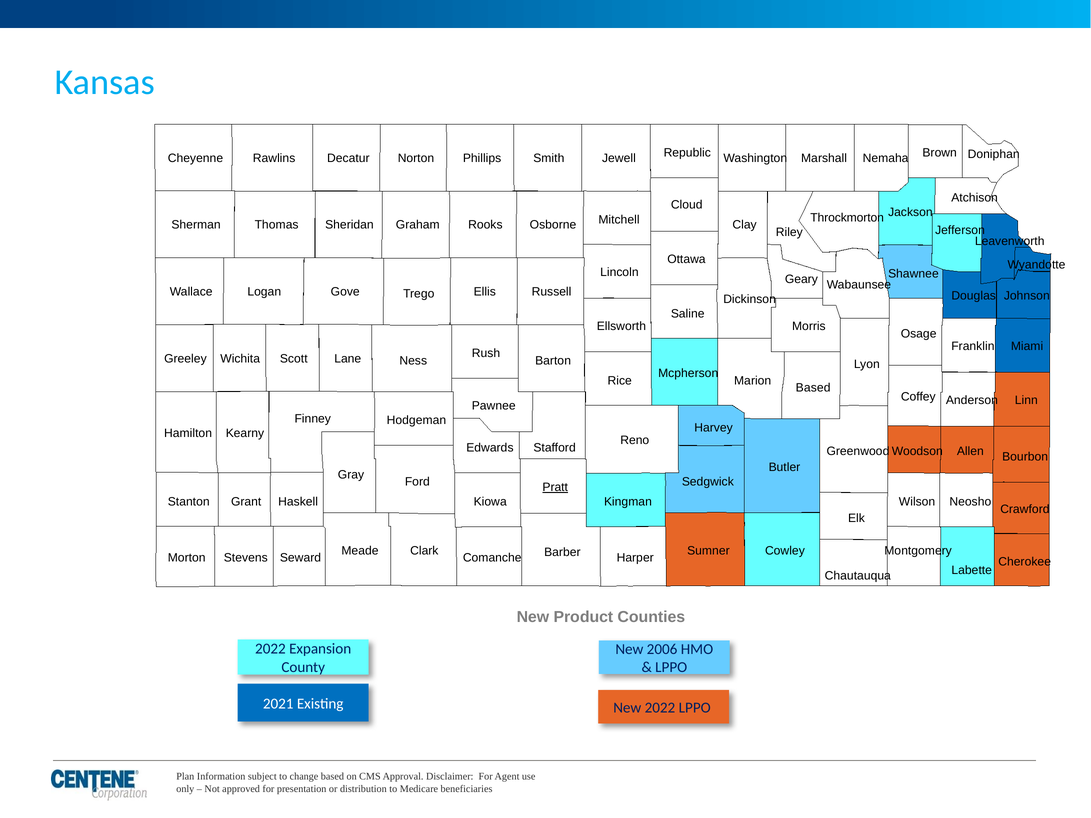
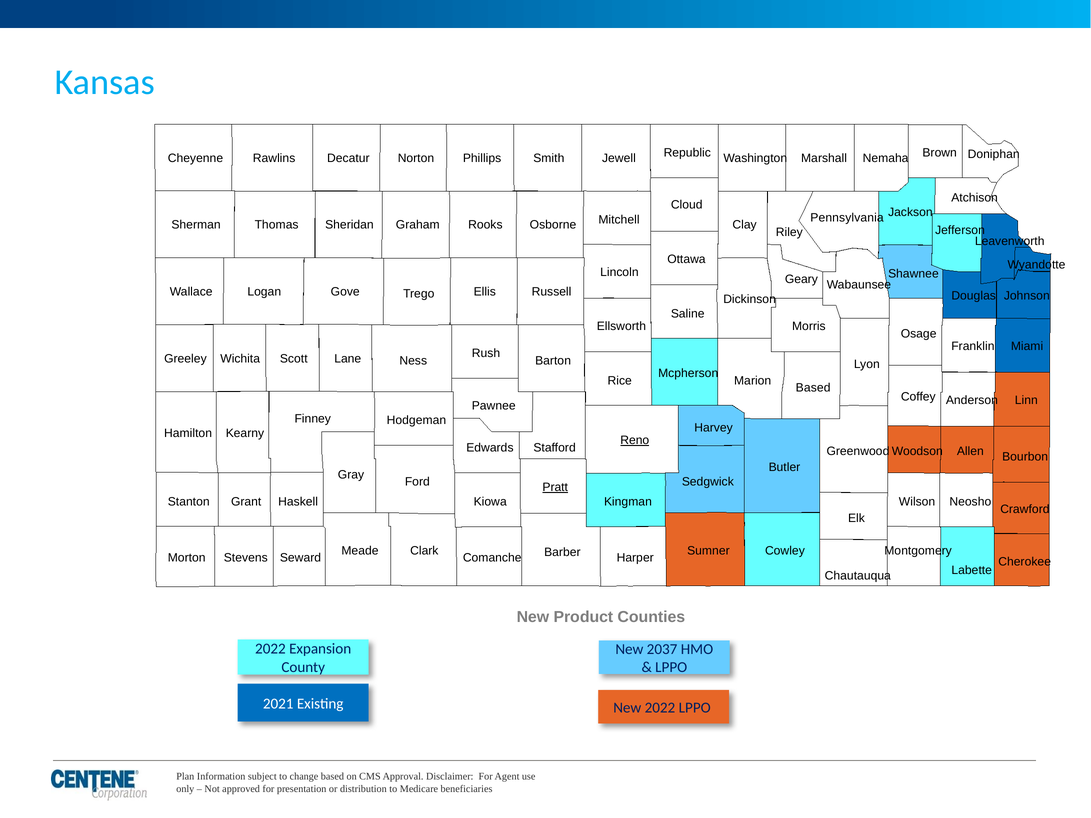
Throckmorton: Throckmorton -> Pennsylvania
Reno underline: none -> present
2006: 2006 -> 2037
